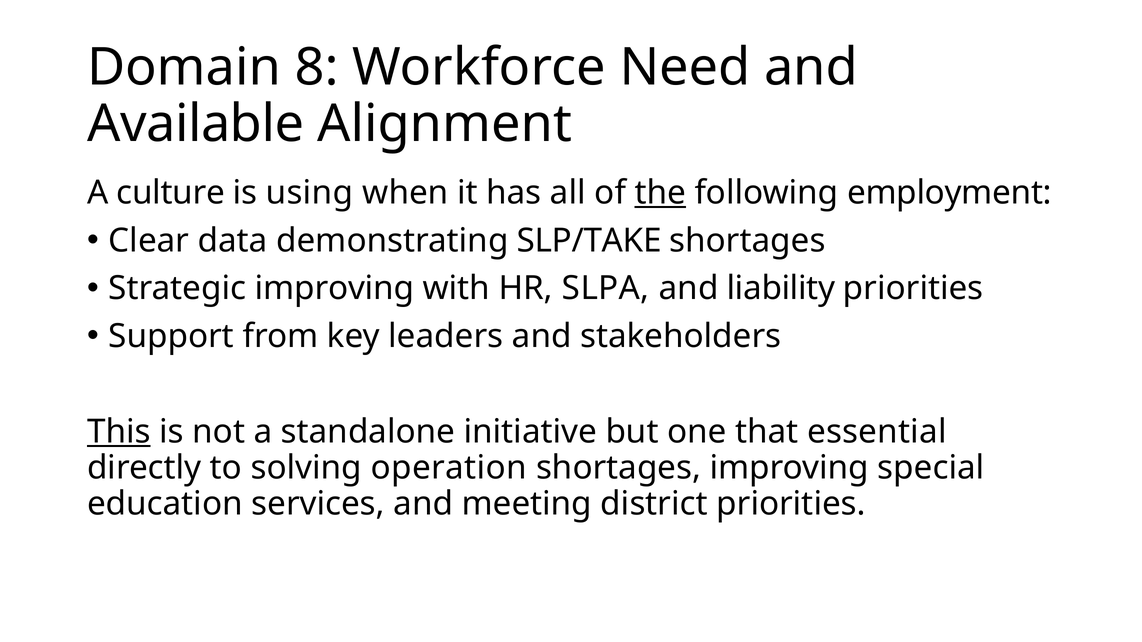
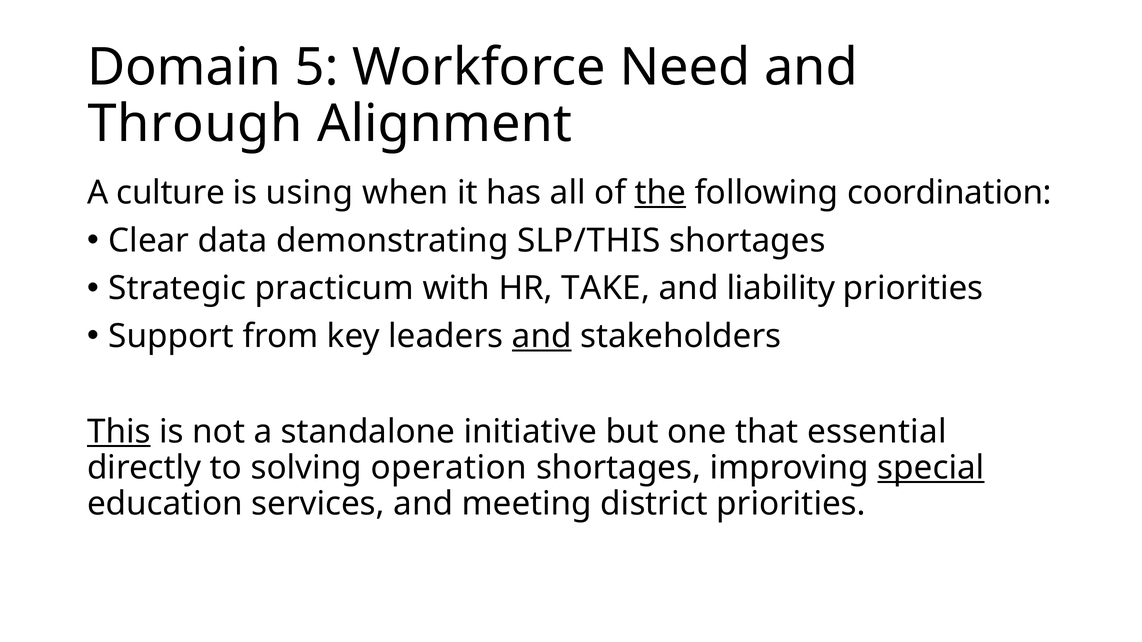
8: 8 -> 5
Available: Available -> Through
employment: employment -> coordination
SLP/TAKE: SLP/TAKE -> SLP/THIS
Strategic improving: improving -> practicum
SLPA: SLPA -> TAKE
and at (542, 336) underline: none -> present
special underline: none -> present
